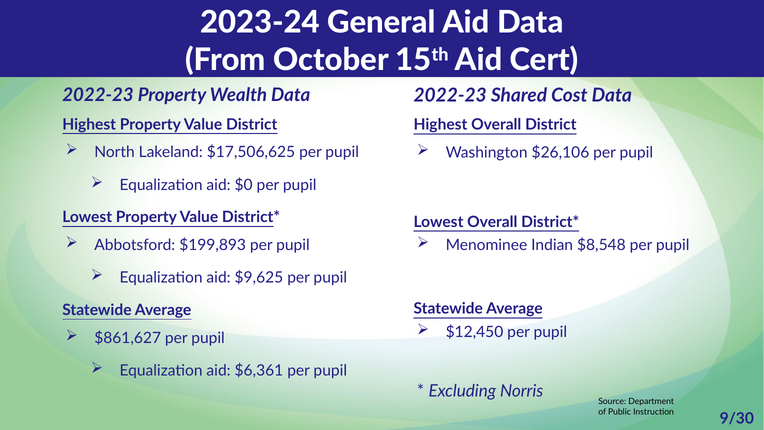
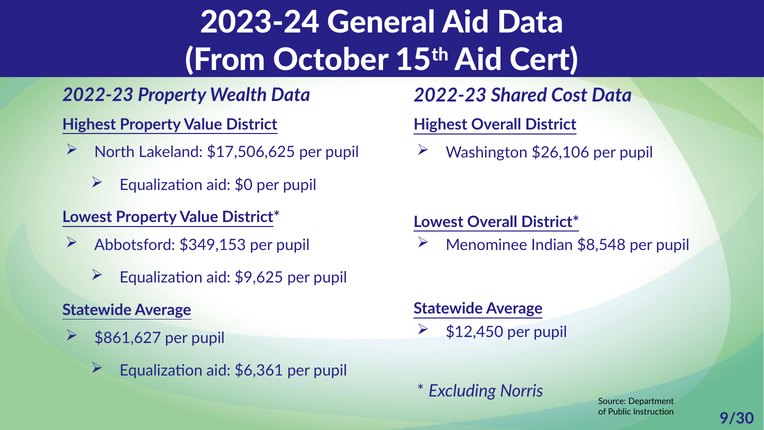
$199,893: $199,893 -> $349,153
